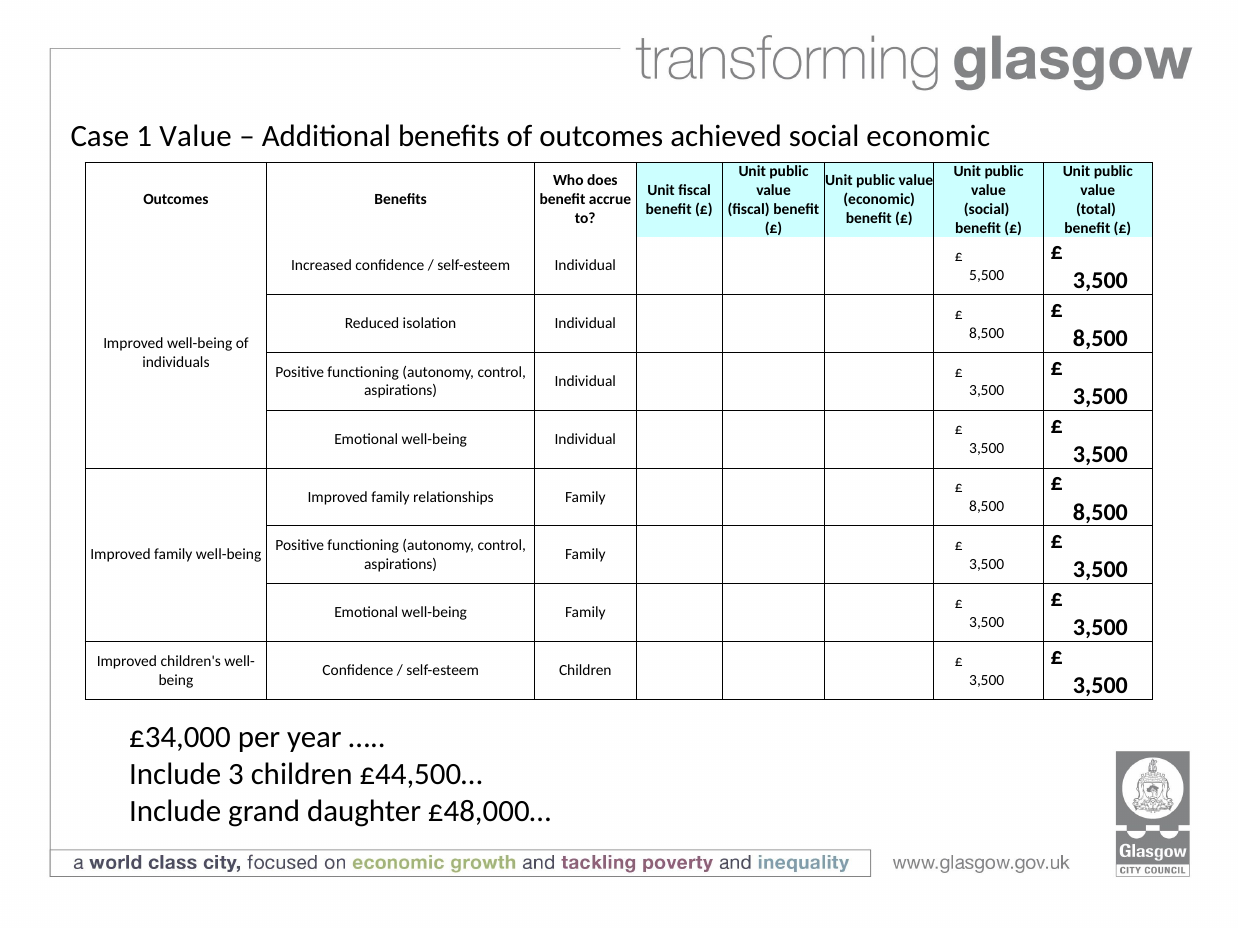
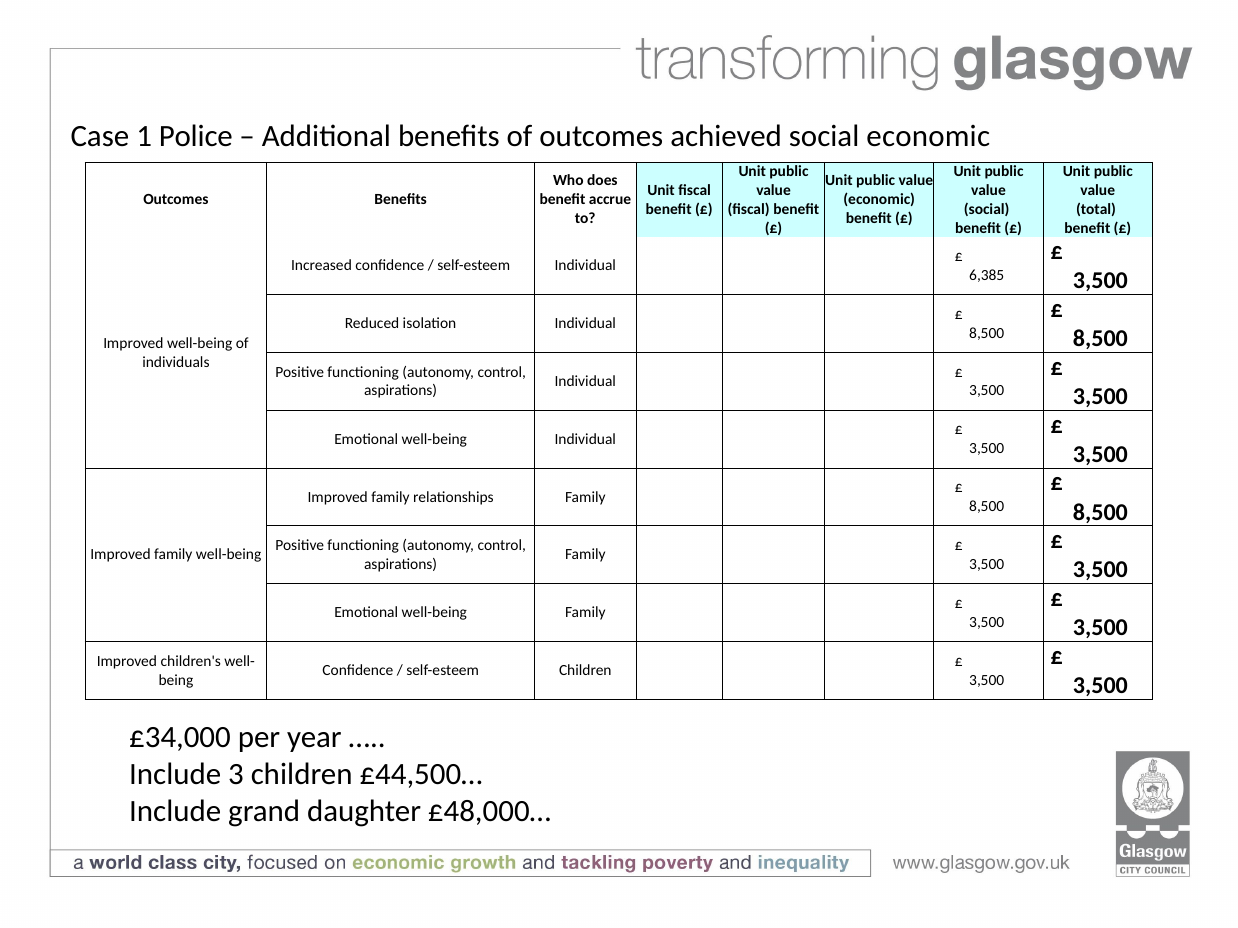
1 Value: Value -> Police
5,500: 5,500 -> 6,385
